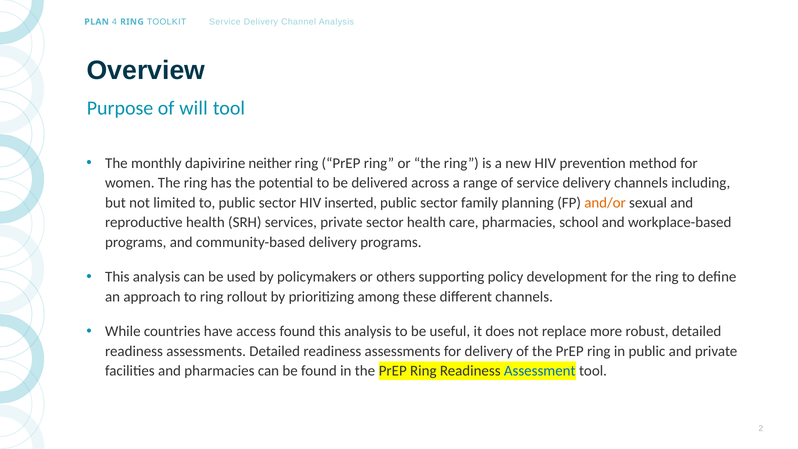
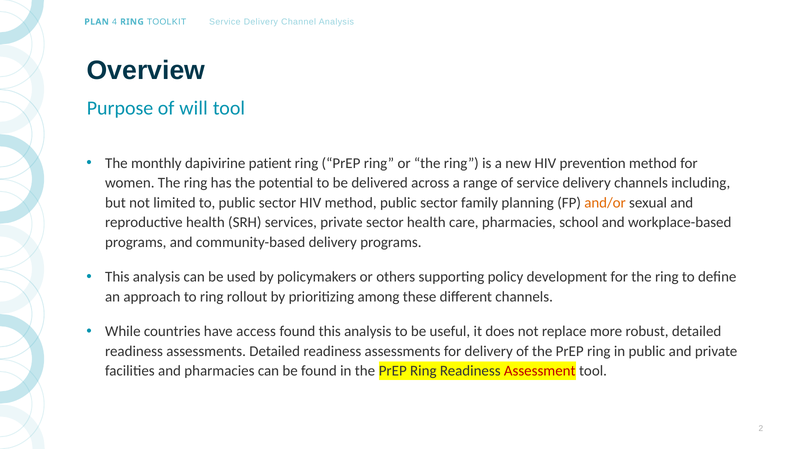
neither: neither -> patient
HIV inserted: inserted -> method
Assessment colour: blue -> red
